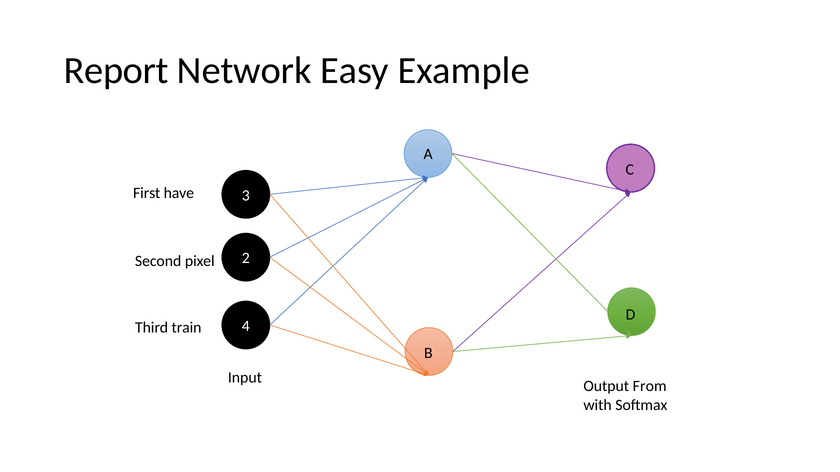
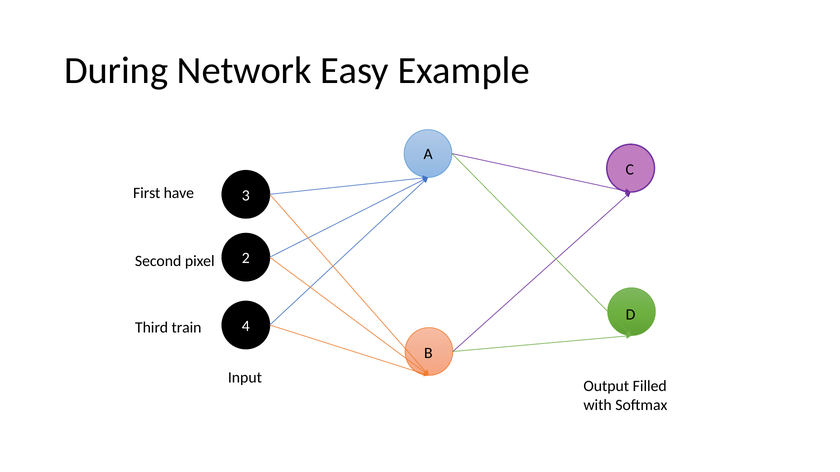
Report: Report -> During
From: From -> Filled
